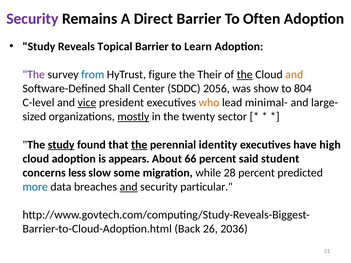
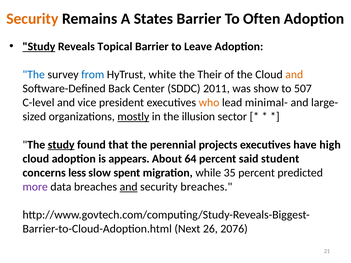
Security at (32, 19) colour: purple -> orange
Direct: Direct -> States
Study at (39, 47) underline: none -> present
Learn: Learn -> Leave
The at (34, 75) colour: purple -> blue
figure: figure -> white
the at (245, 75) underline: present -> none
Shall: Shall -> Back
2056: 2056 -> 2011
804: 804 -> 507
vice underline: present -> none
twenty: twenty -> illusion
the at (139, 145) underline: present -> none
identity: identity -> projects
66: 66 -> 64
some: some -> spent
28: 28 -> 35
more colour: blue -> purple
security particular: particular -> breaches
Back: Back -> Next
2036: 2036 -> 2076
